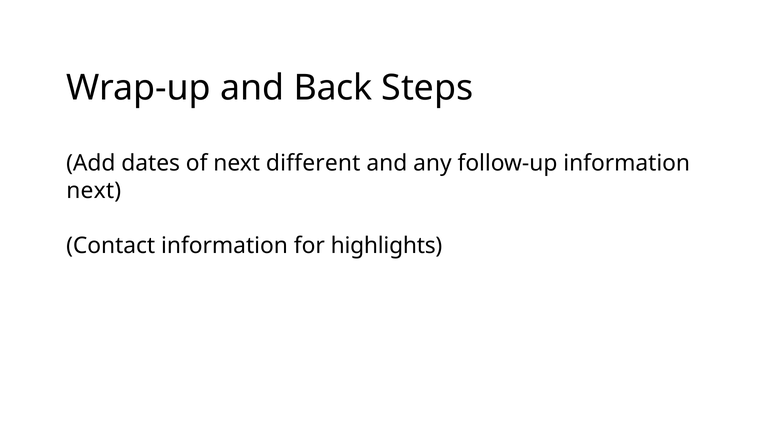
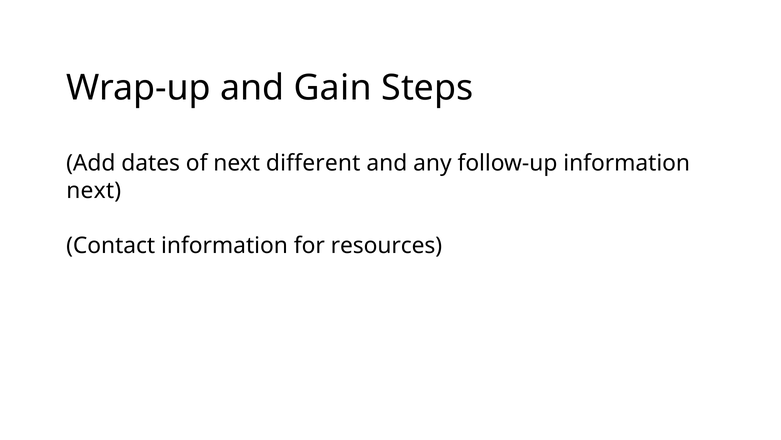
Back: Back -> Gain
highlights: highlights -> resources
